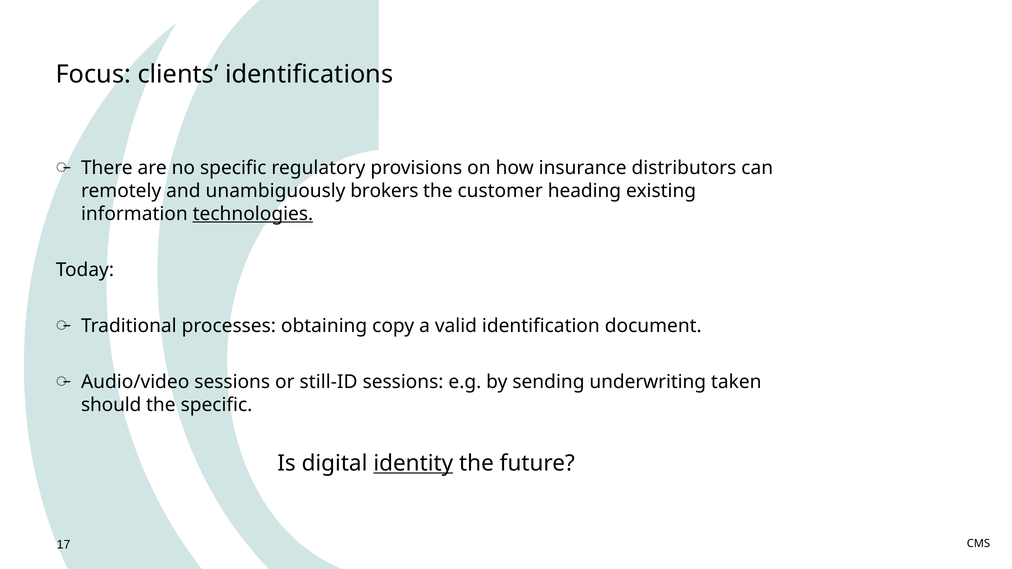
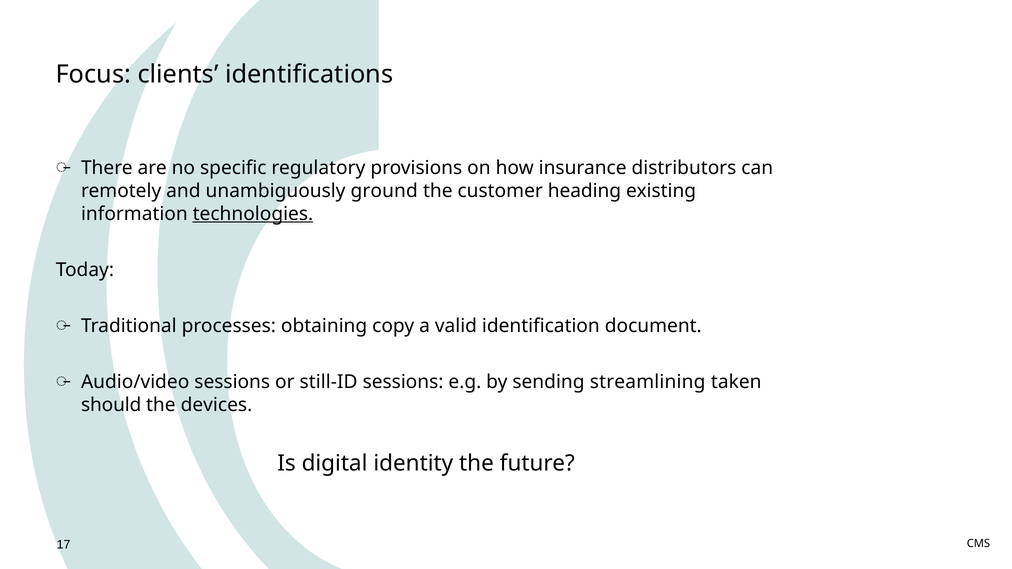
brokers: brokers -> ground
underwriting: underwriting -> streamlining
the specific: specific -> devices
identity underline: present -> none
